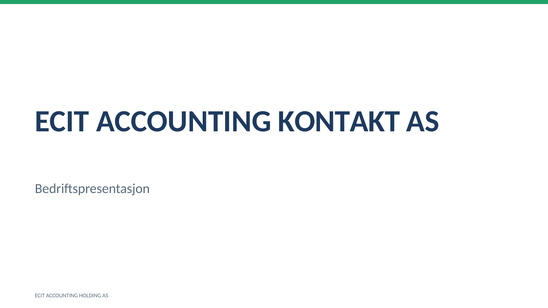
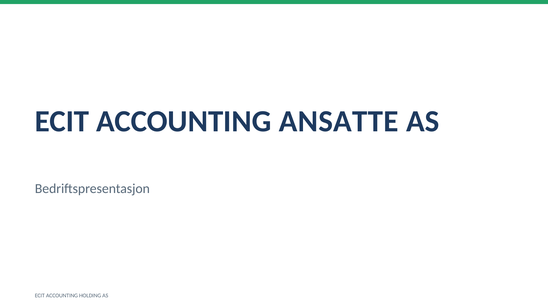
KONTAKT: KONTAKT -> ANSATTE
